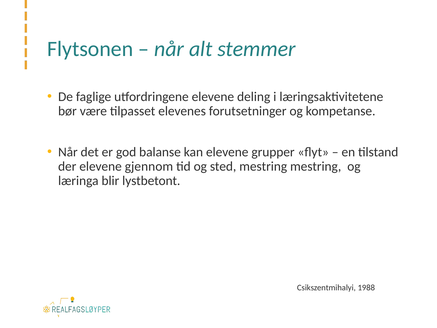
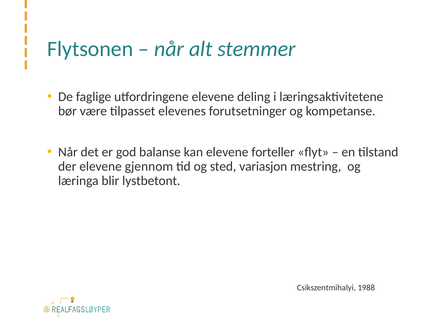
grupper: grupper -> forteller
sted mestring: mestring -> variasjon
